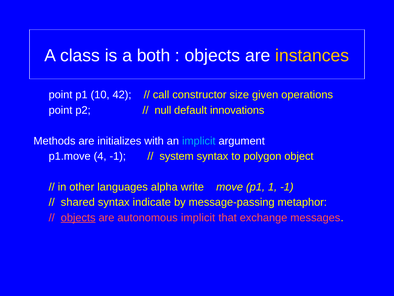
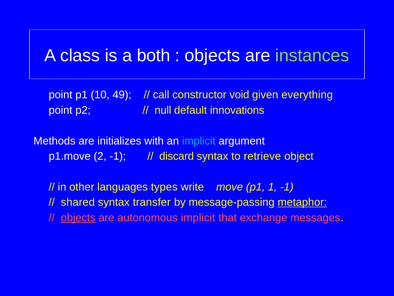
instances colour: yellow -> light green
42: 42 -> 49
size: size -> void
operations: operations -> everything
4: 4 -> 2
system: system -> discard
polygon: polygon -> retrieve
alpha: alpha -> types
indicate: indicate -> transfer
metaphor underline: none -> present
